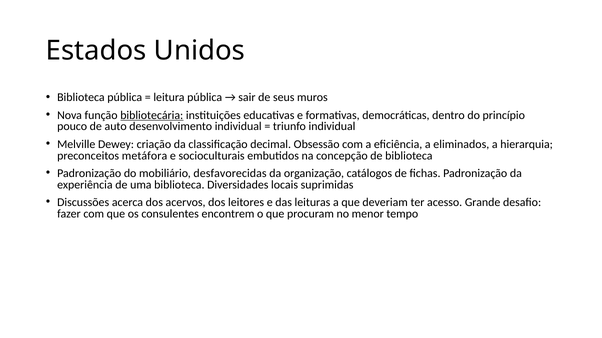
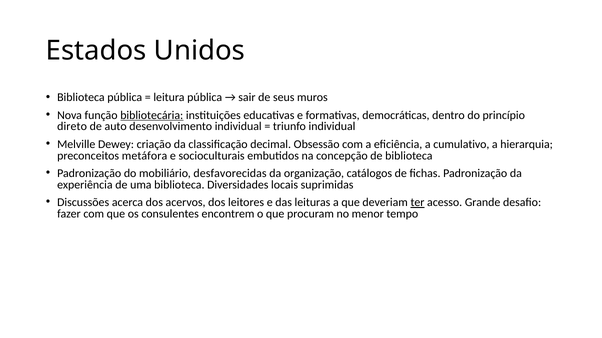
pouco: pouco -> direto
eliminados: eliminados -> cumulativo
ter underline: none -> present
